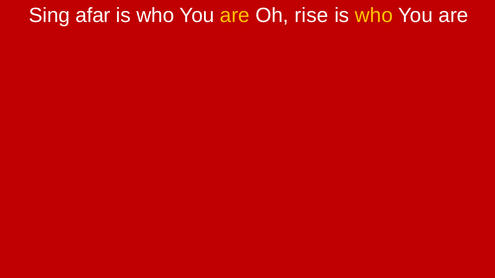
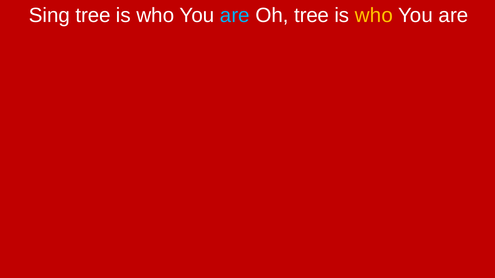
Sing afar: afar -> tree
are at (235, 15) colour: yellow -> light blue
Oh rise: rise -> tree
